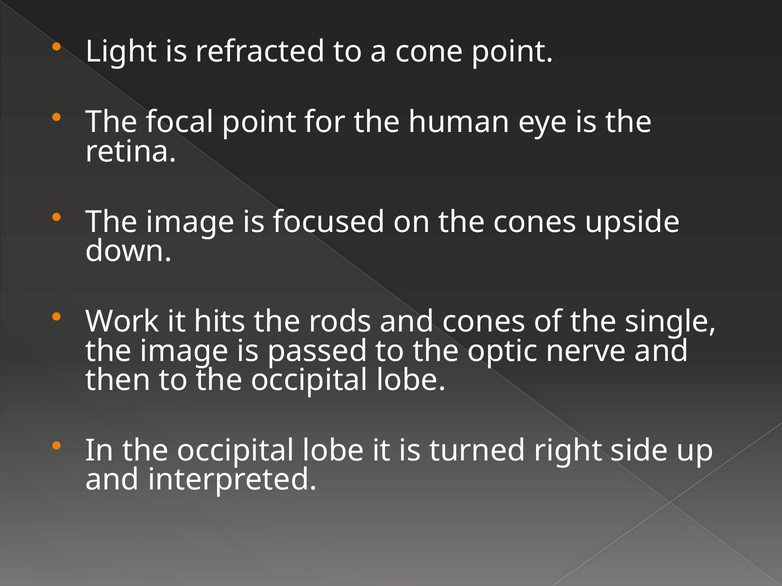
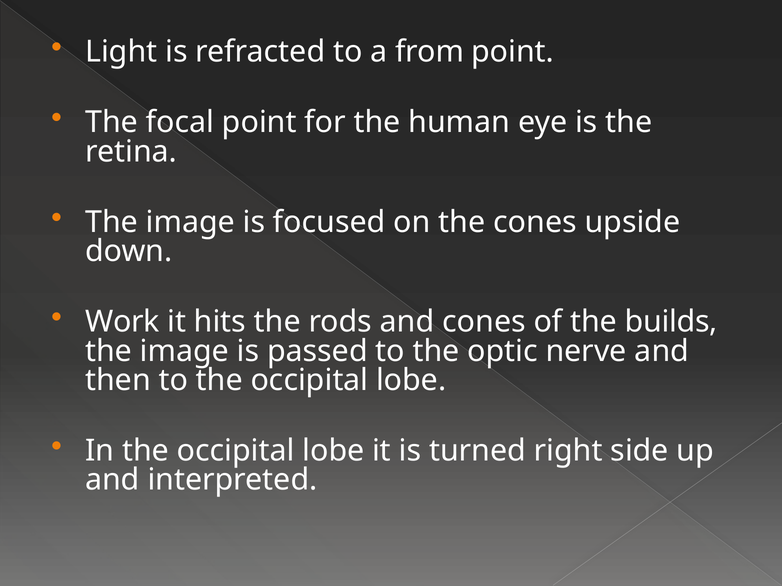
cone: cone -> from
single: single -> builds
